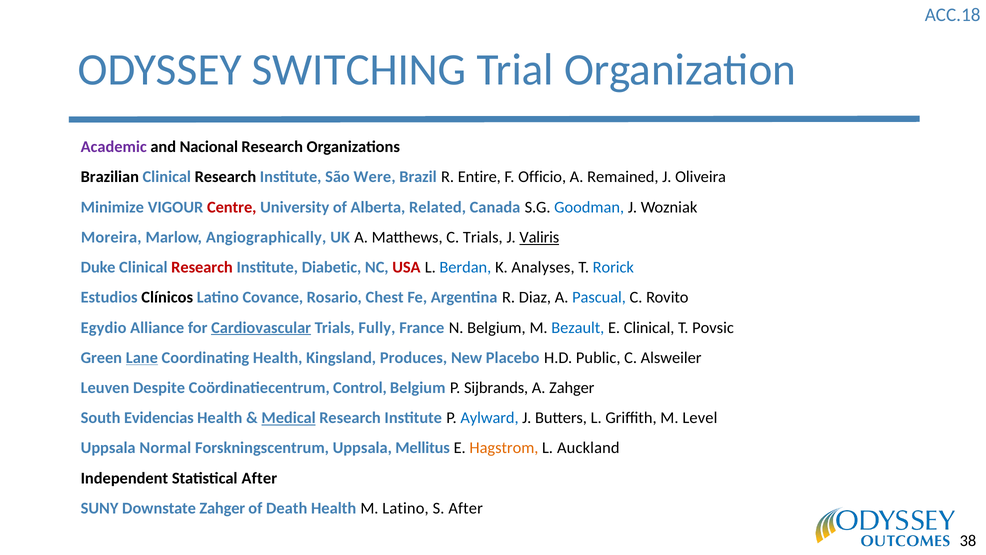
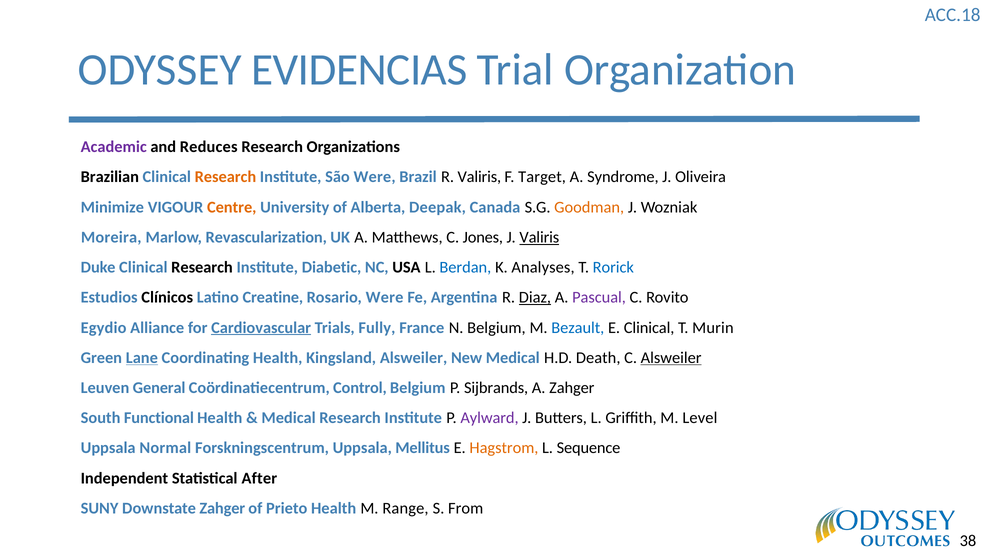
SWITCHING: SWITCHING -> EVIDENCIAS
Nacional: Nacional -> Reduces
Research at (225, 177) colour: black -> orange
R Entire: Entire -> Valiris
Officio: Officio -> Target
Remained: Remained -> Syndrome
Centre colour: red -> orange
Related: Related -> Deepak
Goodman colour: blue -> orange
Angiographically: Angiographically -> Revascularization
C Trials: Trials -> Jones
Research at (202, 267) colour: red -> black
USA colour: red -> black
Covance: Covance -> Creatine
Rosario Chest: Chest -> Were
Diaz underline: none -> present
Pascual colour: blue -> purple
Povsic: Povsic -> Murin
Kingsland Produces: Produces -> Alsweiler
New Placebo: Placebo -> Medical
Public: Public -> Death
Alsweiler at (671, 357) underline: none -> present
Despite: Despite -> General
Evidencias: Evidencias -> Functional
Medical at (289, 418) underline: present -> none
Aylward colour: blue -> purple
Auckland: Auckland -> Sequence
Death: Death -> Prieto
M Latino: Latino -> Range
S After: After -> From
